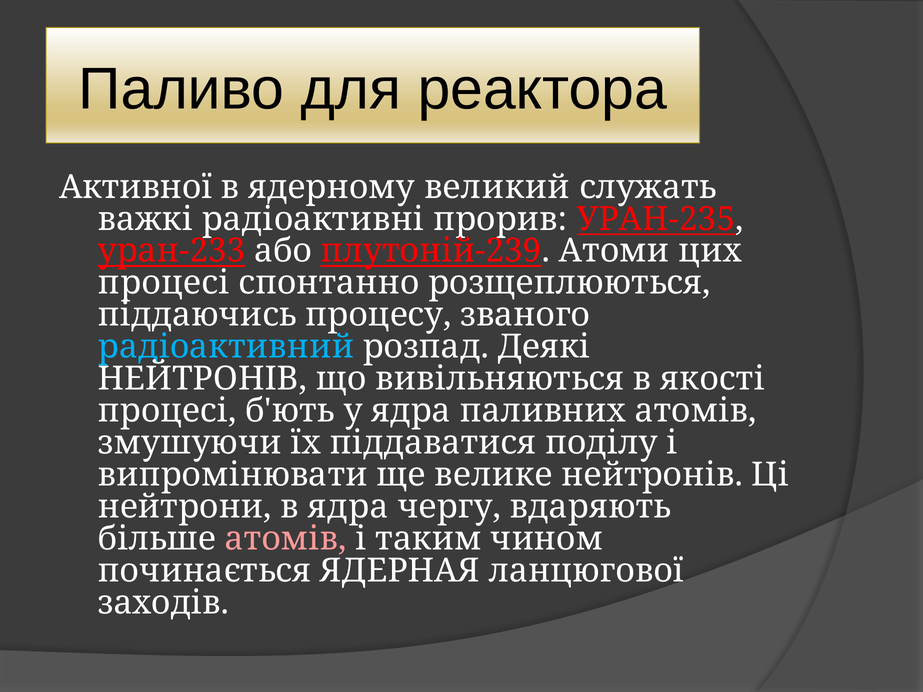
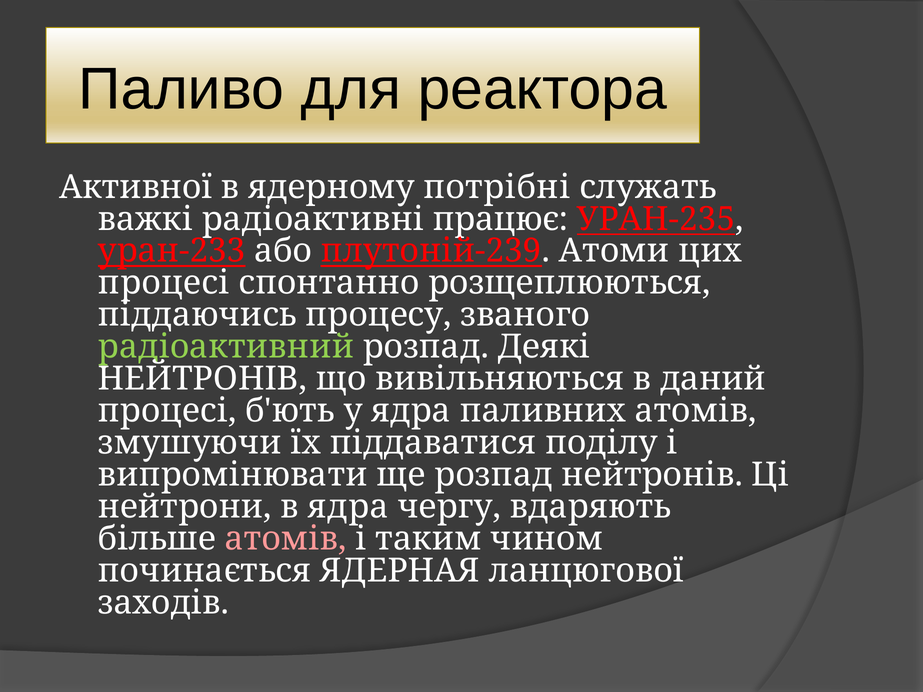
великий: великий -> потрібні
прорив: прорив -> працює
радіоактивний colour: light blue -> light green
якості: якості -> даний
ще велике: велике -> розпад
